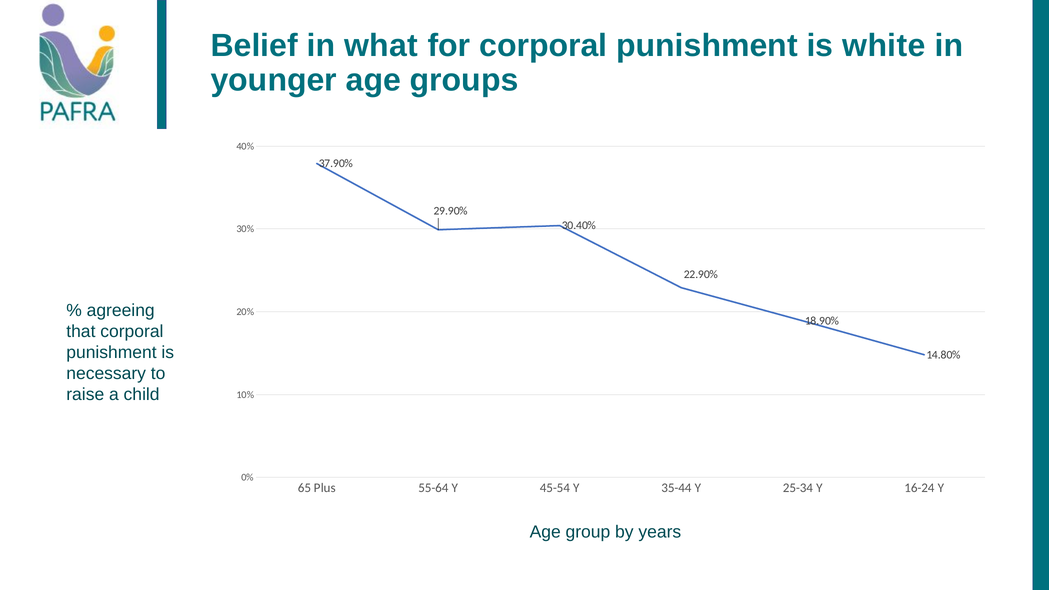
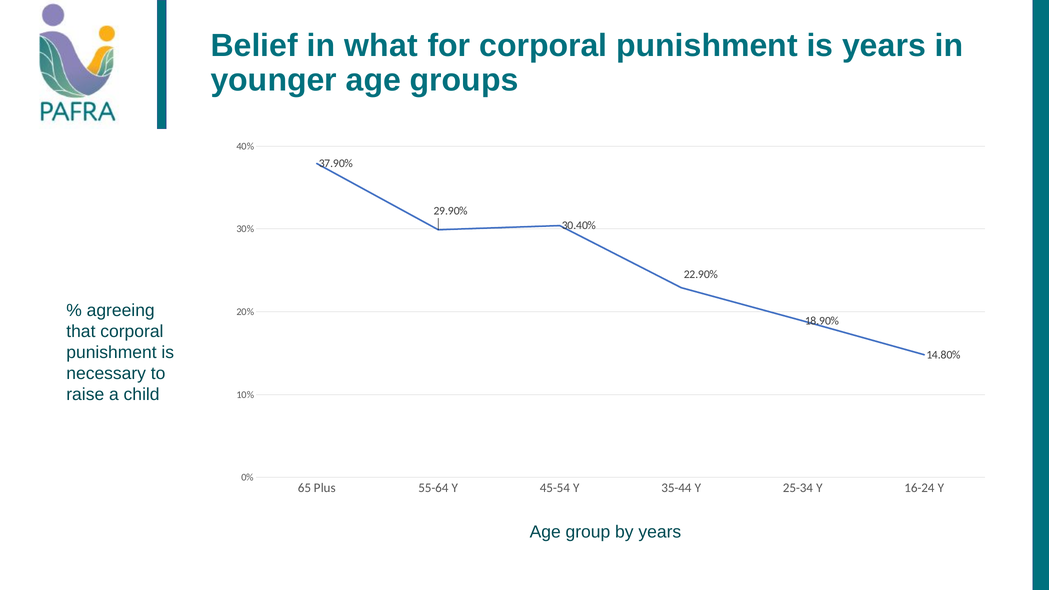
is white: white -> years
